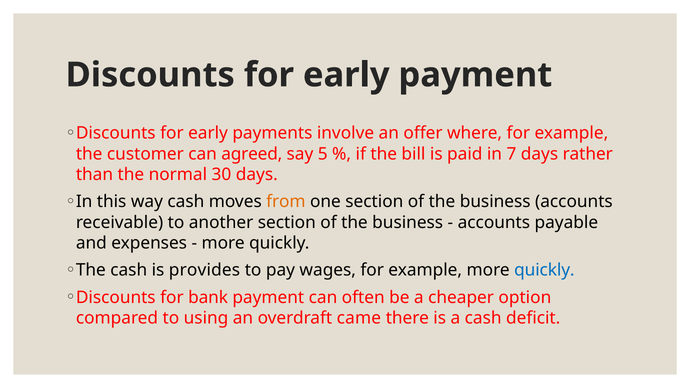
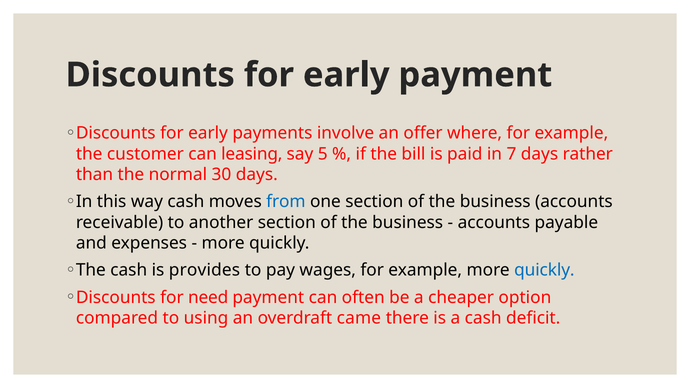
agreed: agreed -> leasing
from colour: orange -> blue
bank: bank -> need
